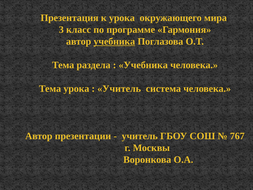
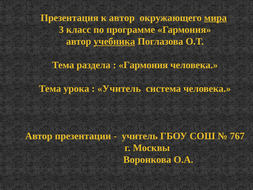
к урока: урока -> автор
мира underline: none -> present
Учебника at (143, 65): Учебника -> Гармония
